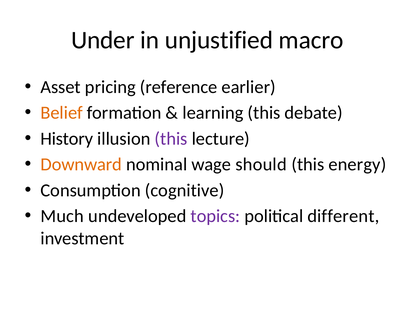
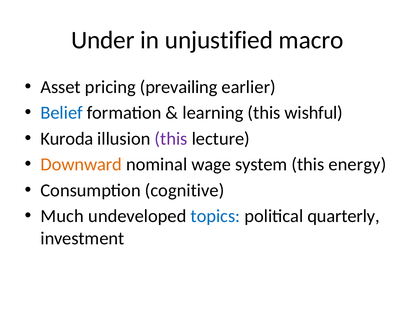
reference: reference -> prevailing
Belief colour: orange -> blue
debate: debate -> wishful
History: History -> Kuroda
should: should -> system
topics colour: purple -> blue
different: different -> quarterly
